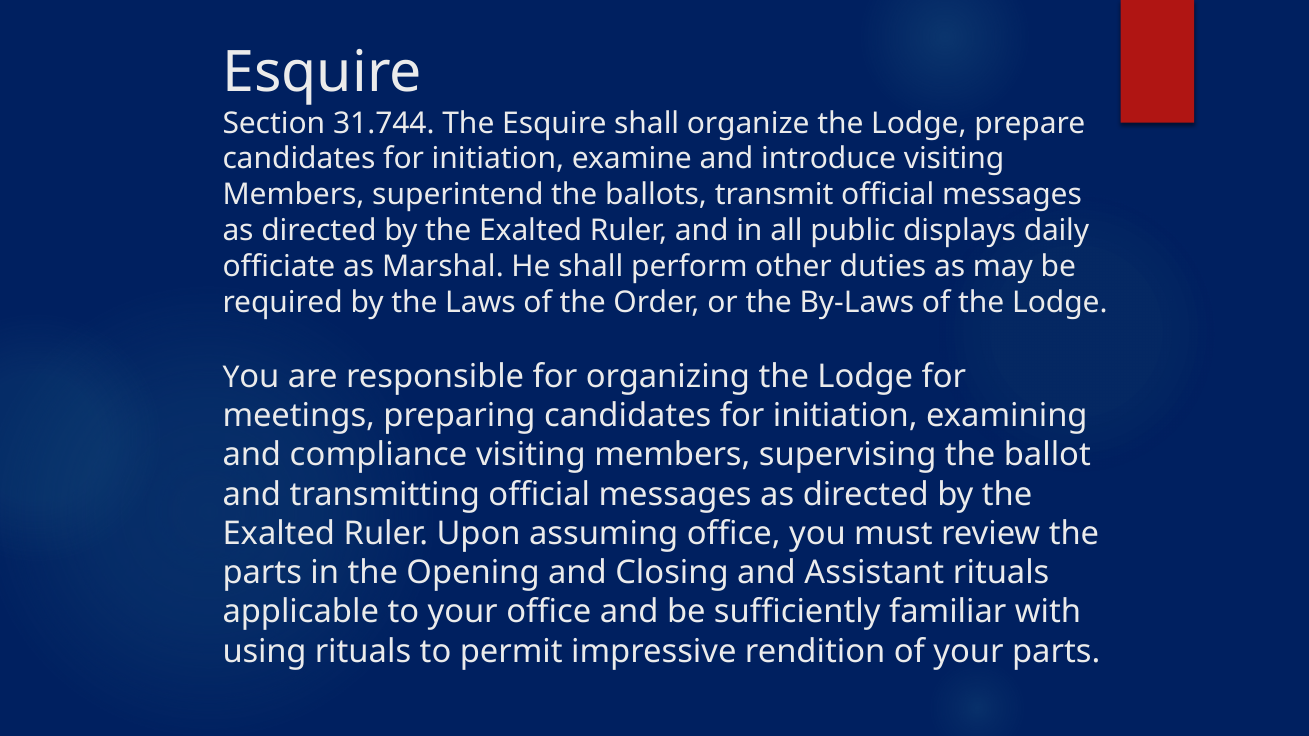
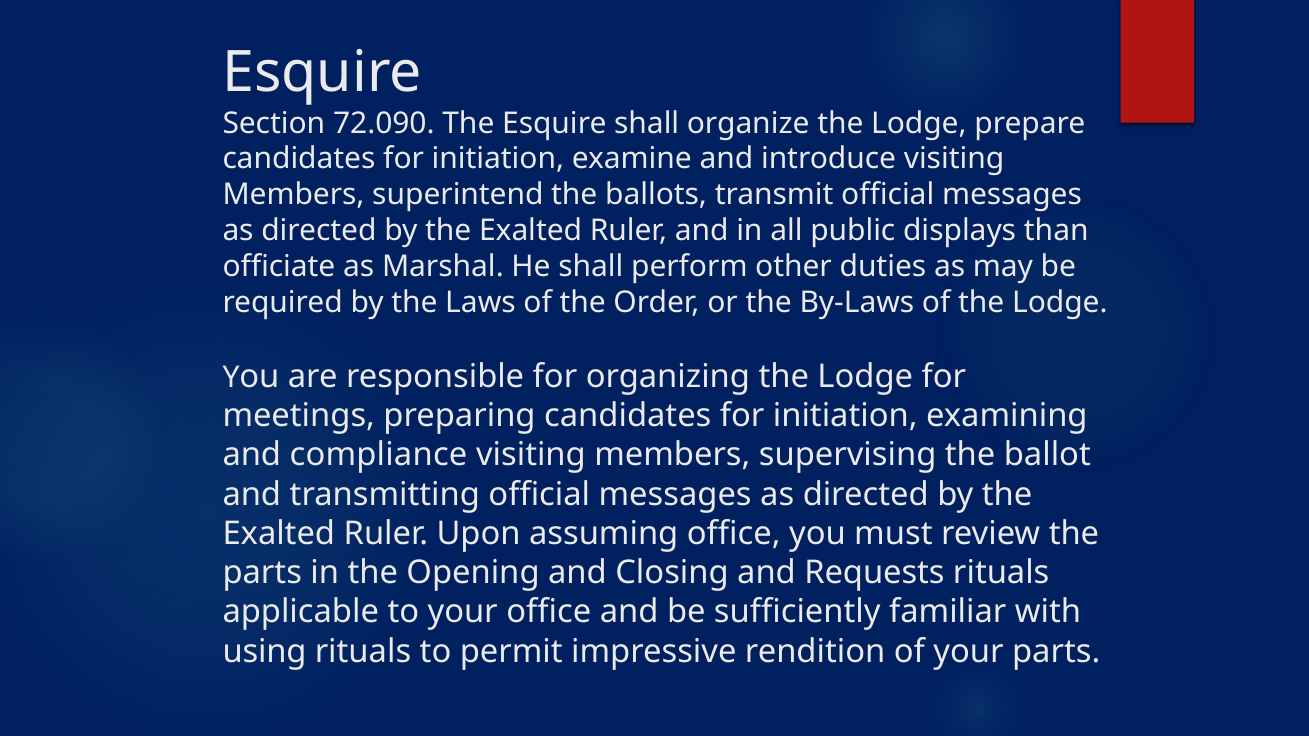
31.744: 31.744 -> 72.090
daily: daily -> than
Assistant: Assistant -> Requests
